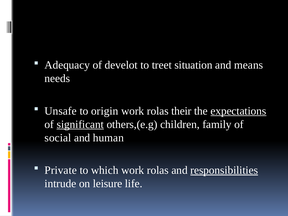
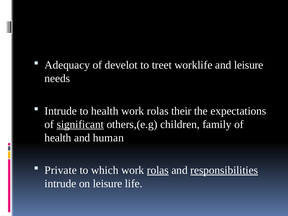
situation: situation -> worklife
and means: means -> leisure
Unsafe at (61, 111): Unsafe -> Intrude
to origin: origin -> health
expectations underline: present -> none
social at (58, 138): social -> health
rolas at (158, 170) underline: none -> present
